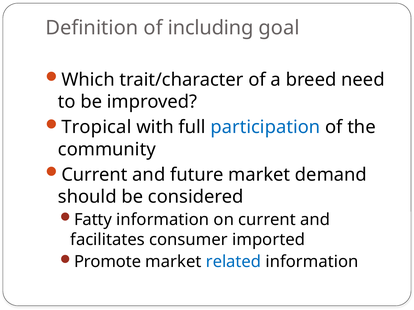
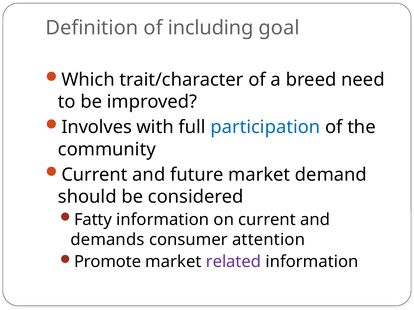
Tropical: Tropical -> Involves
facilitates: facilitates -> demands
imported: imported -> attention
related colour: blue -> purple
